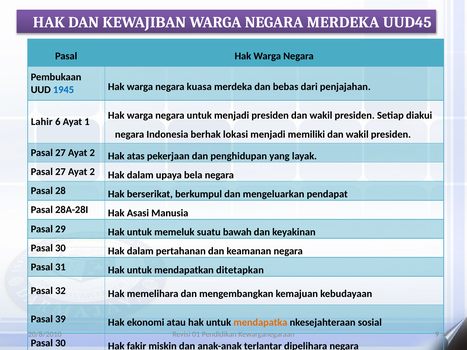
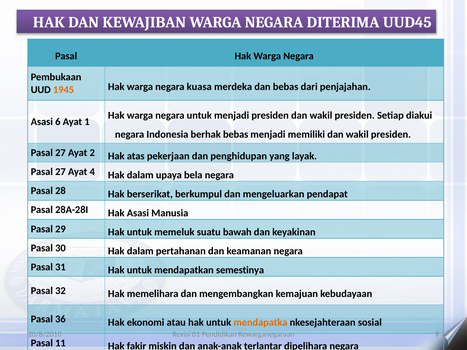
NEGARA MERDEKA: MERDEKA -> DITERIMA
1945 colour: blue -> orange
Lahir at (42, 122): Lahir -> Asasi
berhak lokasi: lokasi -> bebas
2 at (92, 172): 2 -> 4
ditetapkan: ditetapkan -> semestinya
39: 39 -> 36
30 at (60, 343): 30 -> 11
